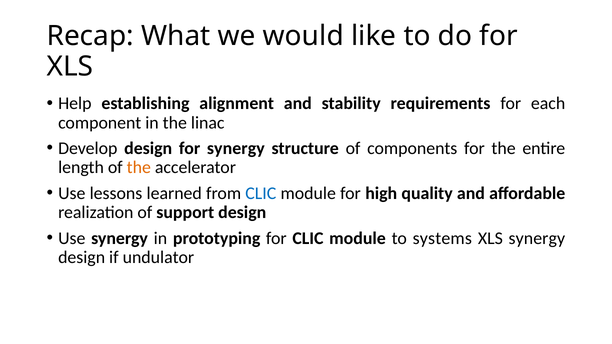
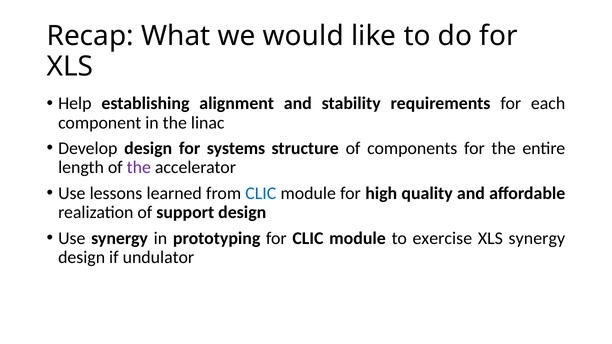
for synergy: synergy -> systems
the at (139, 168) colour: orange -> purple
systems: systems -> exercise
